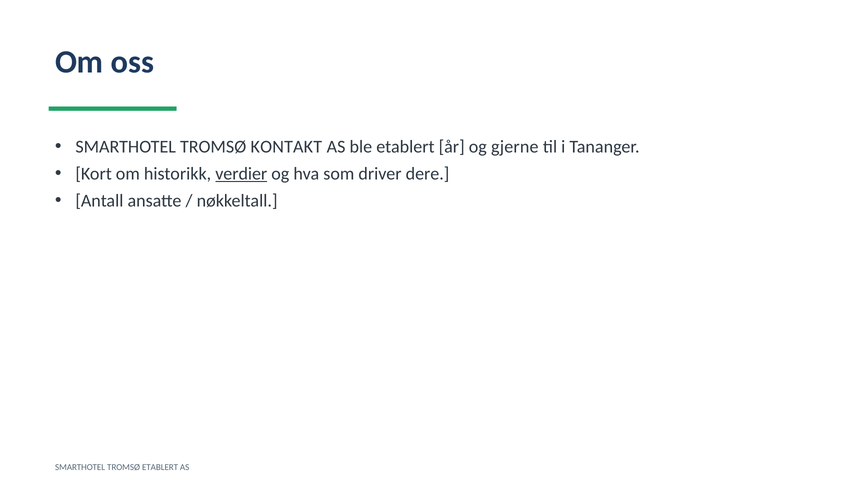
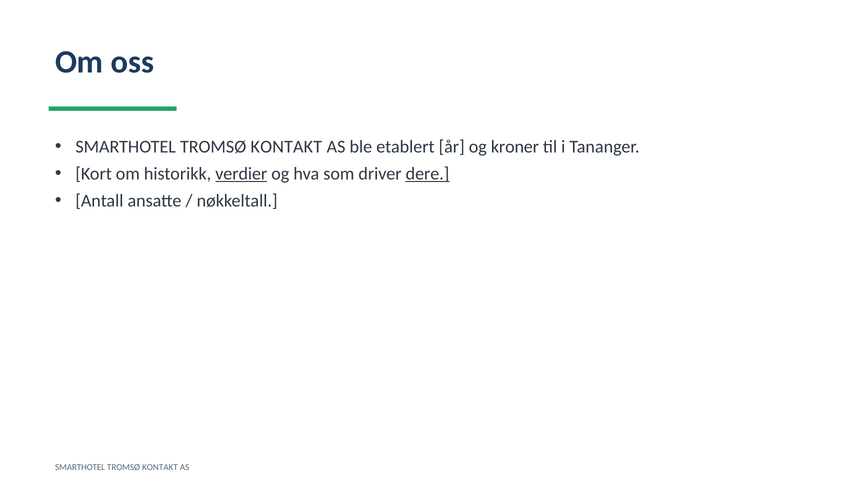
gjerne: gjerne -> kroner
dere underline: none -> present
ETABLERT at (160, 467): ETABLERT -> KONTAKT
